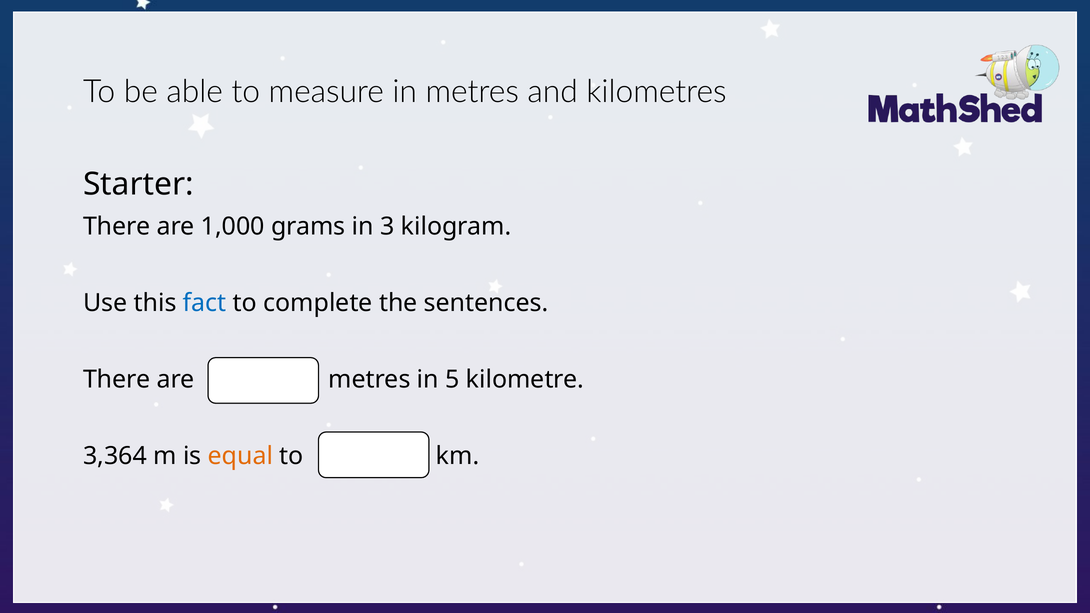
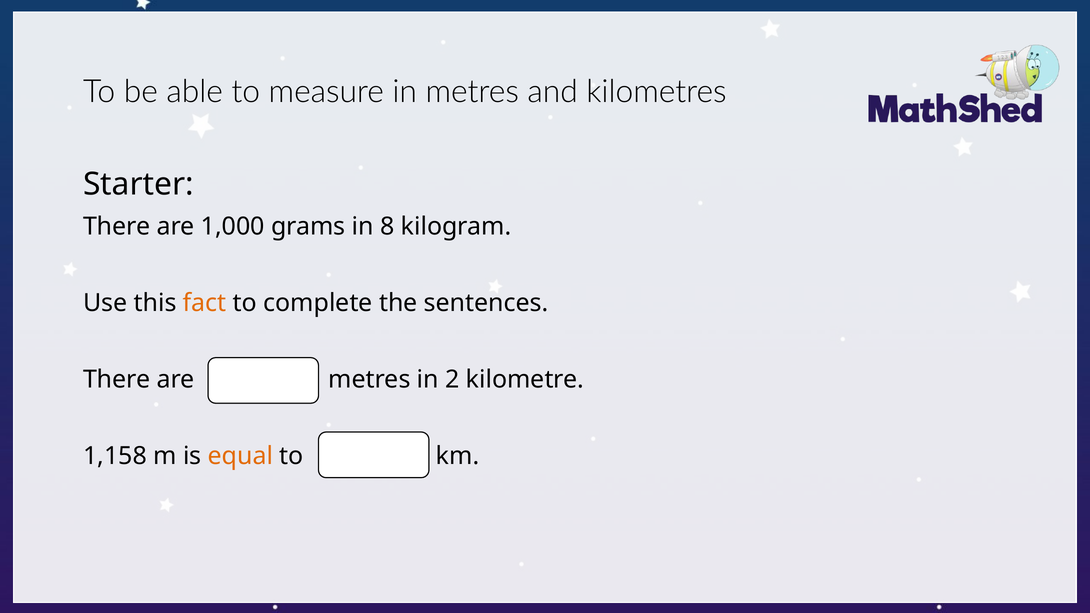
3: 3 -> 8
fact colour: blue -> orange
5: 5 -> 2
3,364: 3,364 -> 1,158
